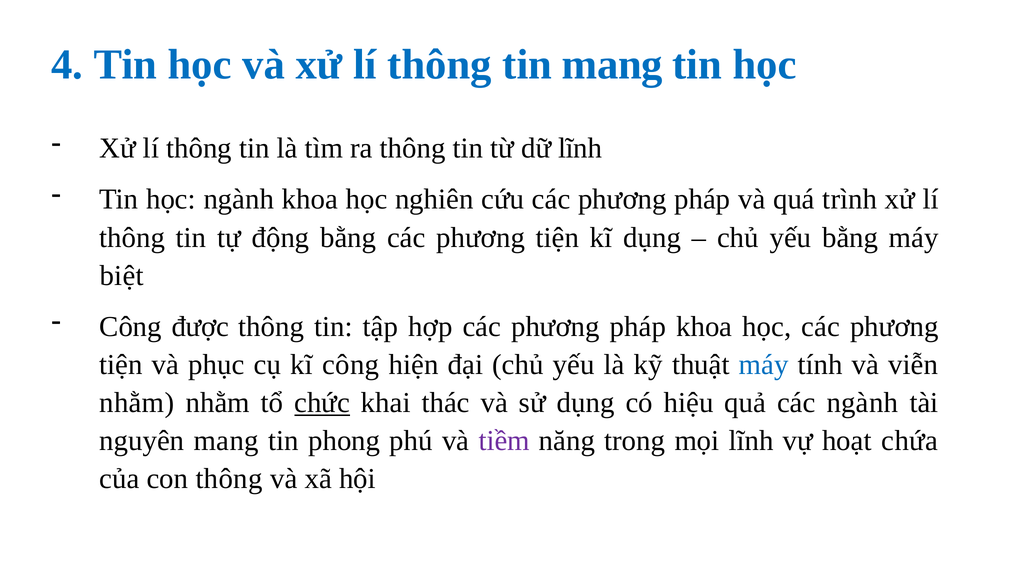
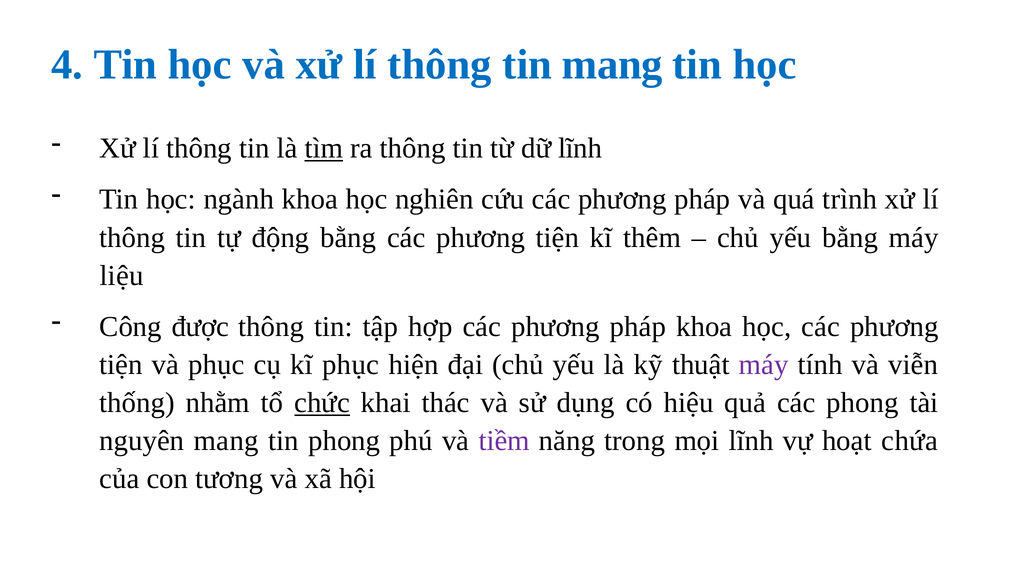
tìm underline: none -> present
kĩ dụng: dụng -> thêm
biệt: biệt -> liệu
kĩ công: công -> phục
máy at (764, 364) colour: blue -> purple
nhằm at (137, 402): nhằm -> thống
các ngành: ngành -> phong
con thông: thông -> tương
